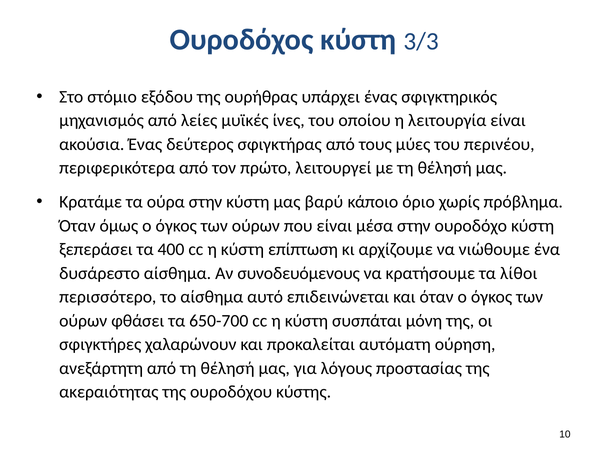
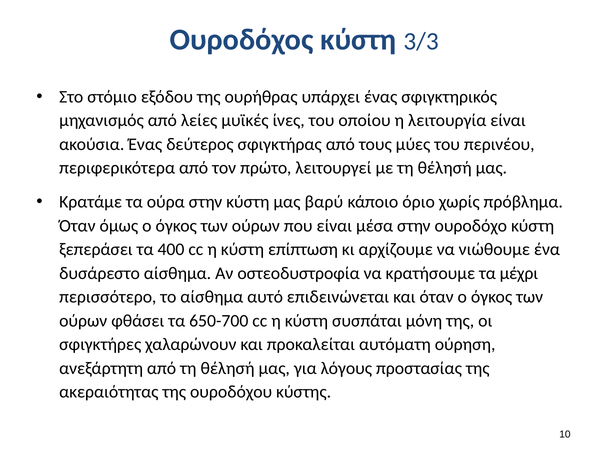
συνοδευόμενους: συνοδευόμενους -> οστεοδυστροφία
λίθοι: λίθοι -> μέχρι
